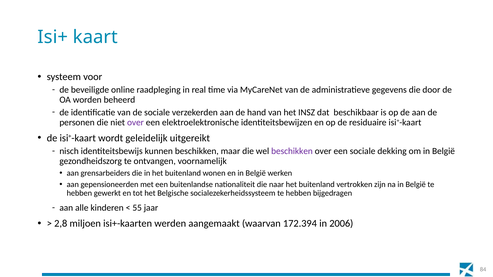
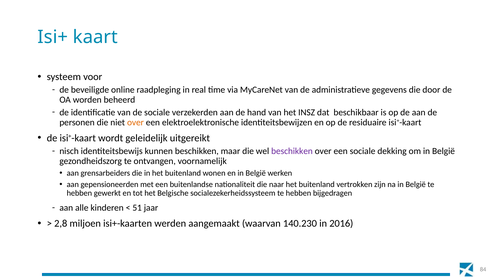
over at (136, 122) colour: purple -> orange
55: 55 -> 51
172.394: 172.394 -> 140.230
2006: 2006 -> 2016
